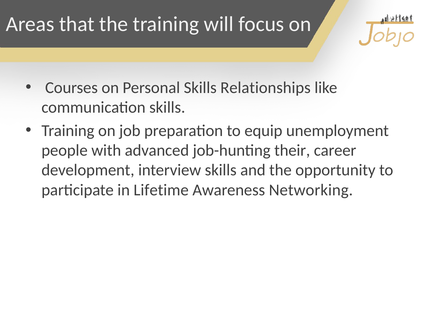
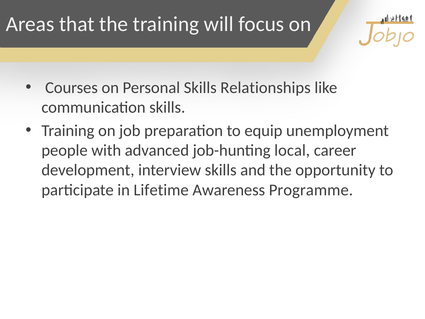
their: their -> local
Networking: Networking -> Programme
